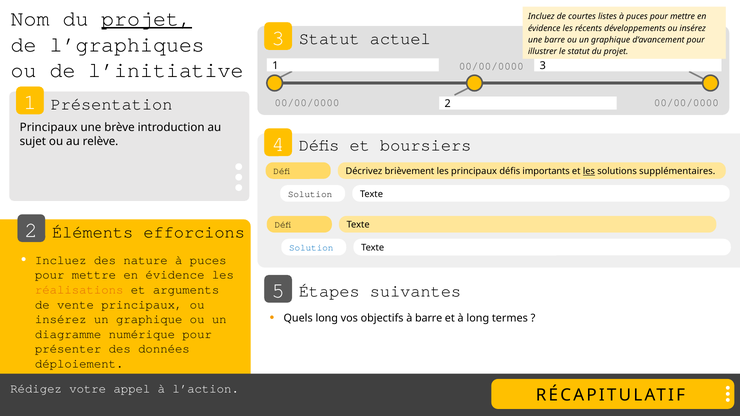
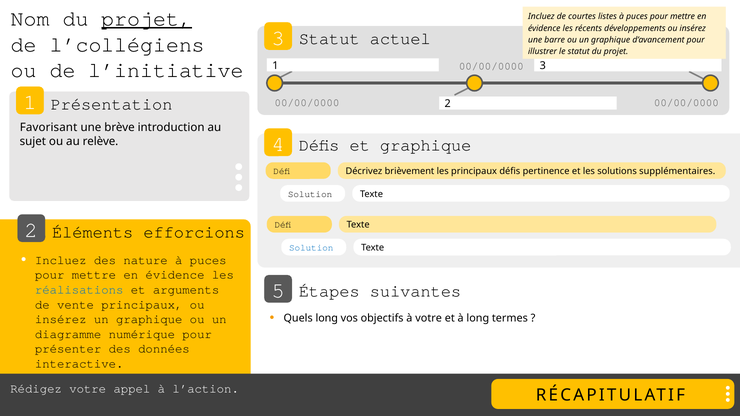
l’graphiques: l’graphiques -> l’collégiens
Principaux at (49, 128): Principaux -> Favorisant
et boursiers: boursiers -> graphique
importants: importants -> pertinence
les at (589, 171) underline: present -> none
réalisations colour: orange -> blue
à barre: barre -> votre
déploiement: déploiement -> interactive
